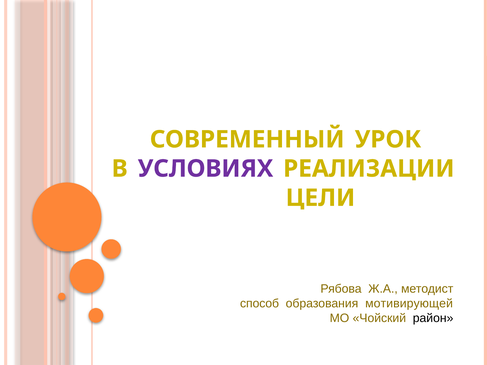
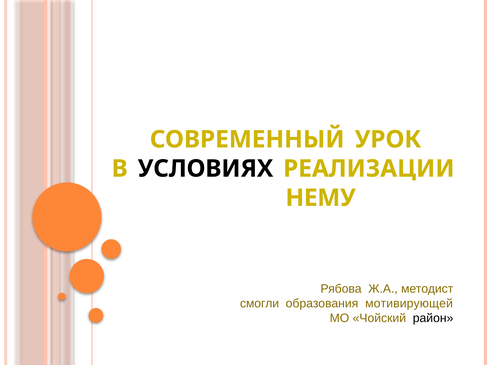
УСЛОВИЯХ colour: purple -> black
ЦЕЛИ: ЦЕЛИ -> НЕМУ
способ: способ -> смогли
